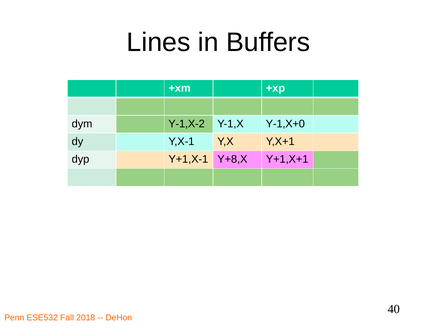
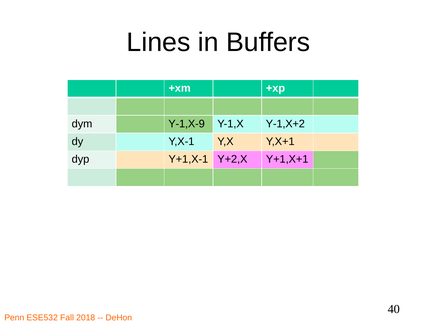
Y-1,X-2: Y-1,X-2 -> Y-1,X-9
Y-1,X+0: Y-1,X+0 -> Y-1,X+2
Y+8,X: Y+8,X -> Y+2,X
